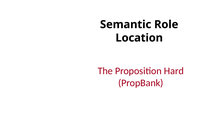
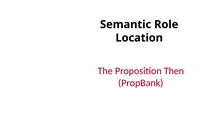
Hard: Hard -> Then
